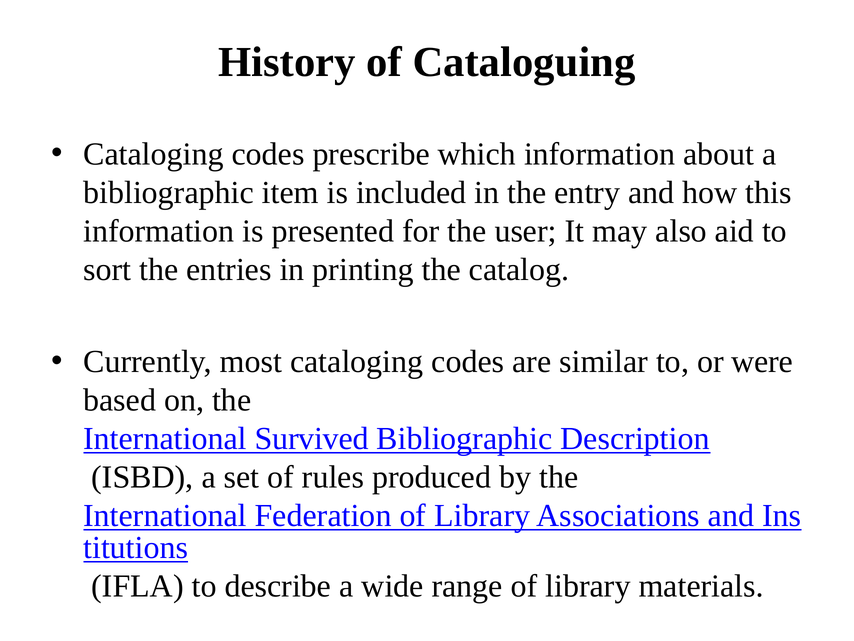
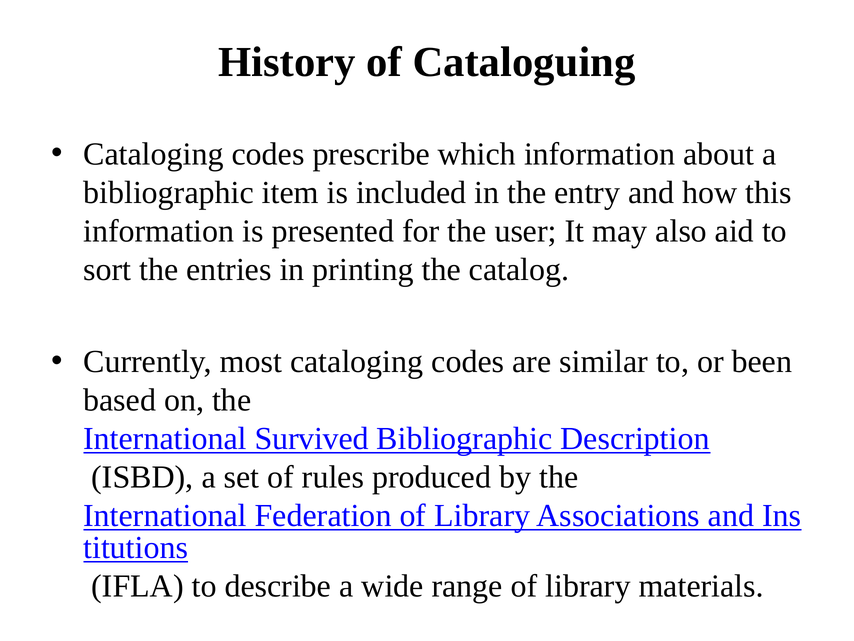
were: were -> been
